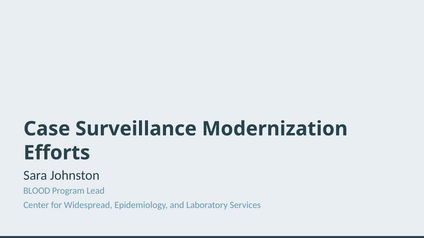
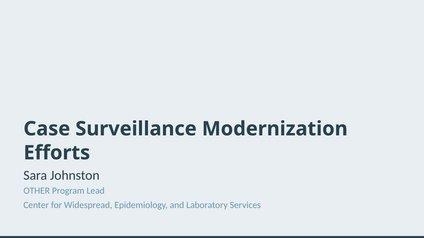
BLOOD: BLOOD -> OTHER
